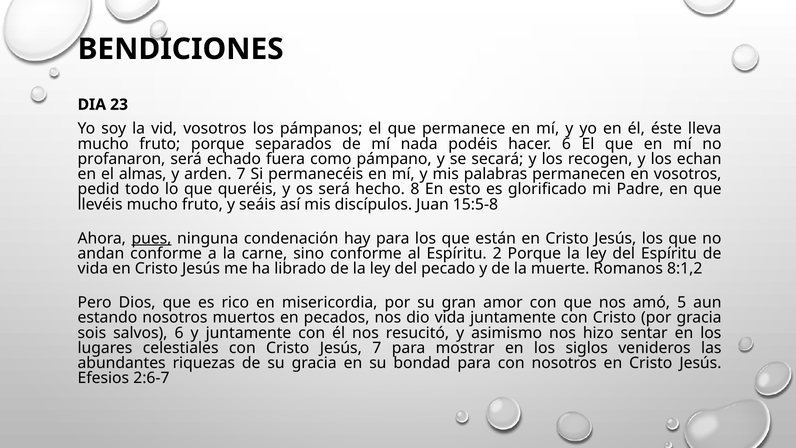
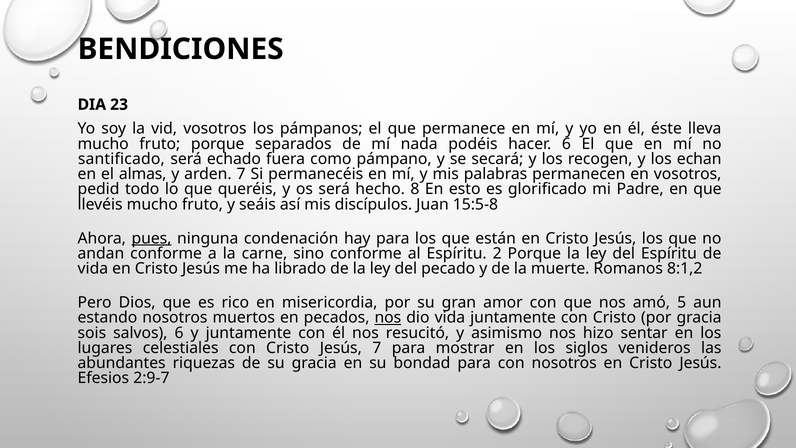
profanaron: profanaron -> santificado
nos at (388, 318) underline: none -> present
2:6-7: 2:6-7 -> 2:9-7
